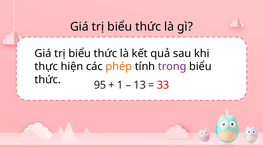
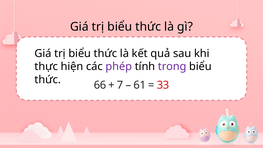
phép colour: orange -> purple
95: 95 -> 66
1: 1 -> 7
13: 13 -> 61
